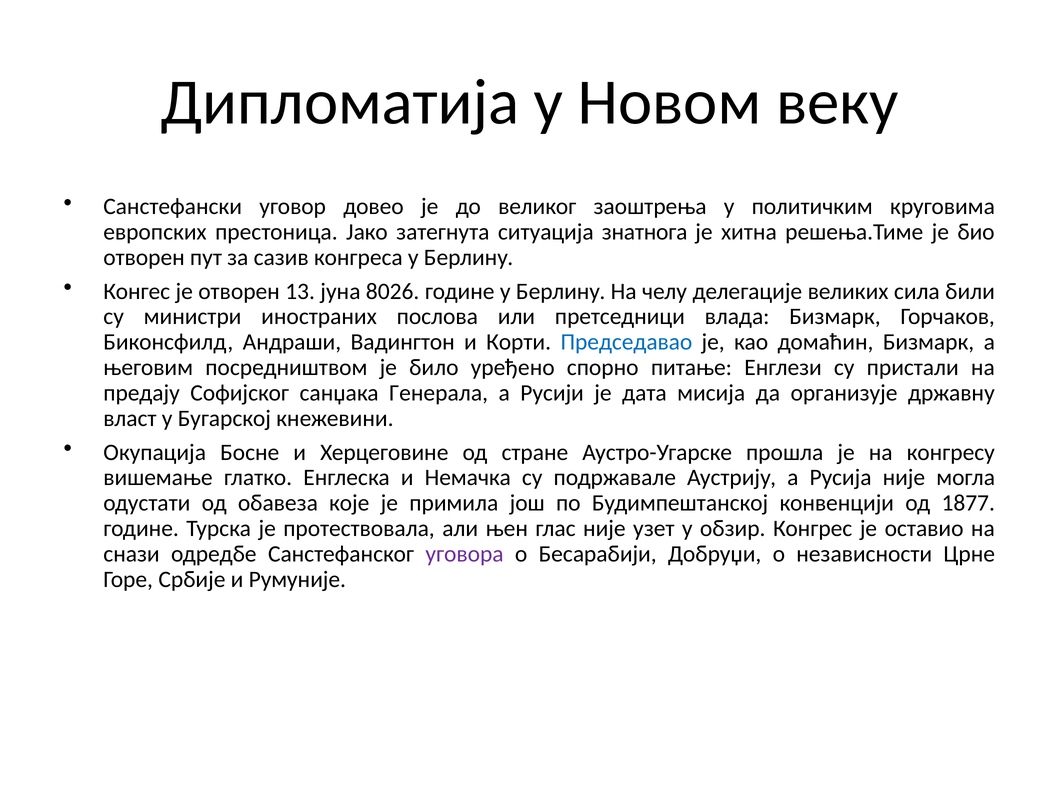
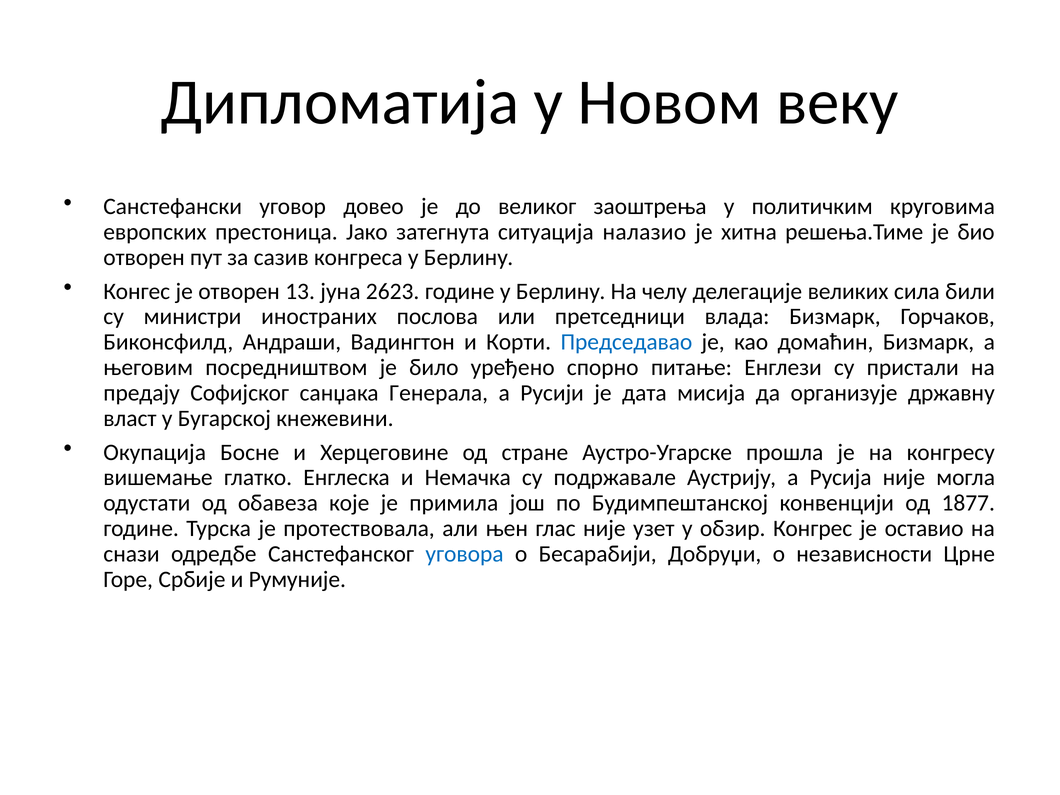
знатнога: знатнога -> налазио
8026: 8026 -> 2623
уговора colour: purple -> blue
